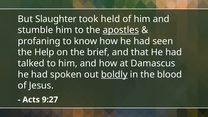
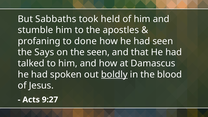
Slaughter: Slaughter -> Sabbaths
apostles underline: present -> none
know: know -> done
Help: Help -> Says
the brief: brief -> seen
